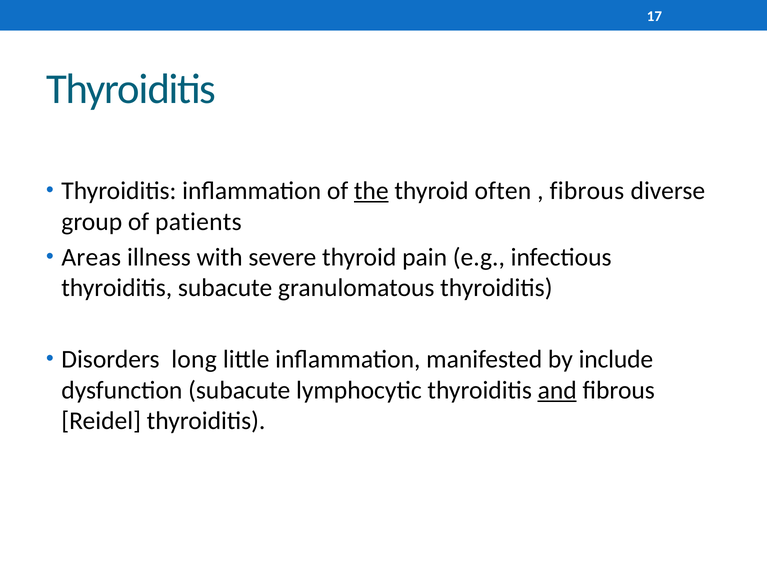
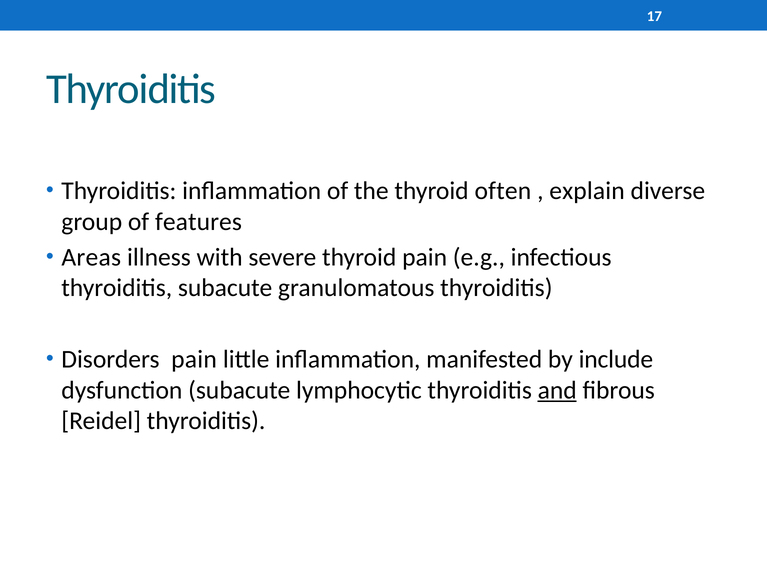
the underline: present -> none
fibrous at (587, 191): fibrous -> explain
patients: patients -> features
Disorders long: long -> pain
